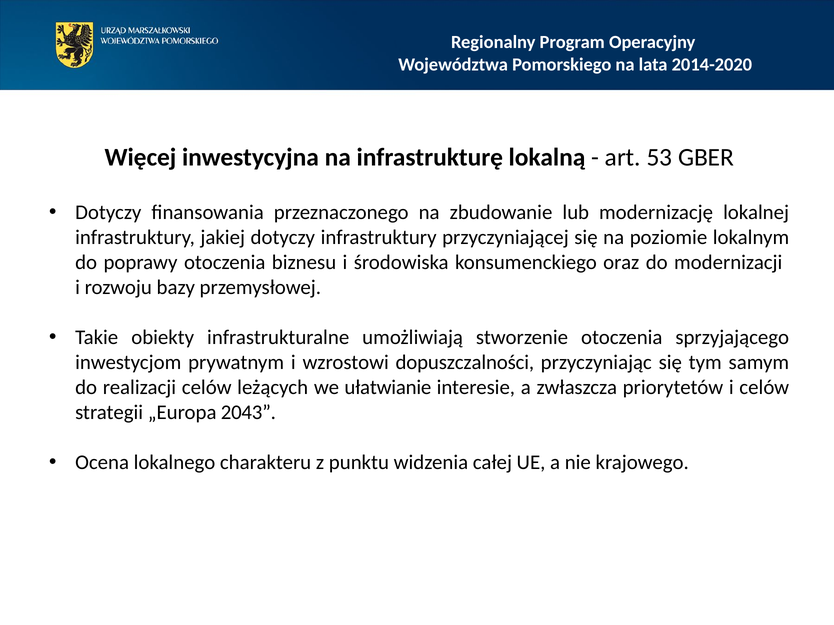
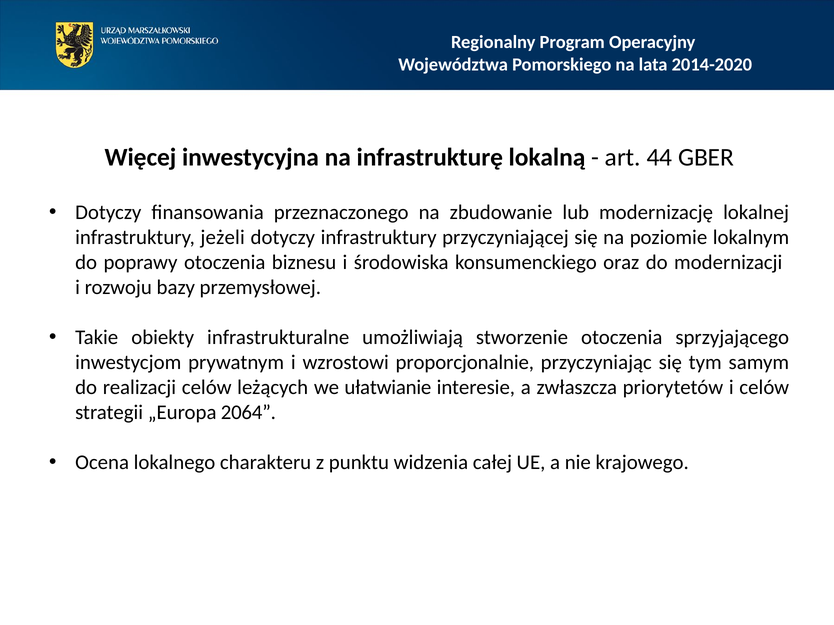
53: 53 -> 44
jakiej: jakiej -> jeżeli
dopuszczalności: dopuszczalności -> proporcjonalnie
2043: 2043 -> 2064
